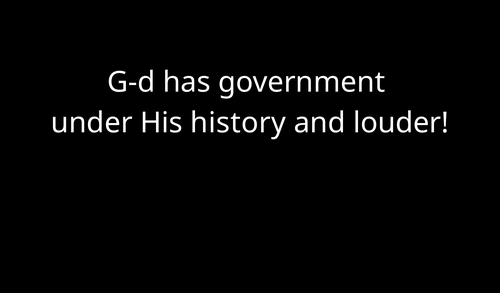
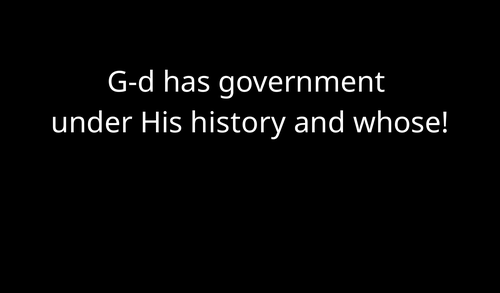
louder: louder -> whose
